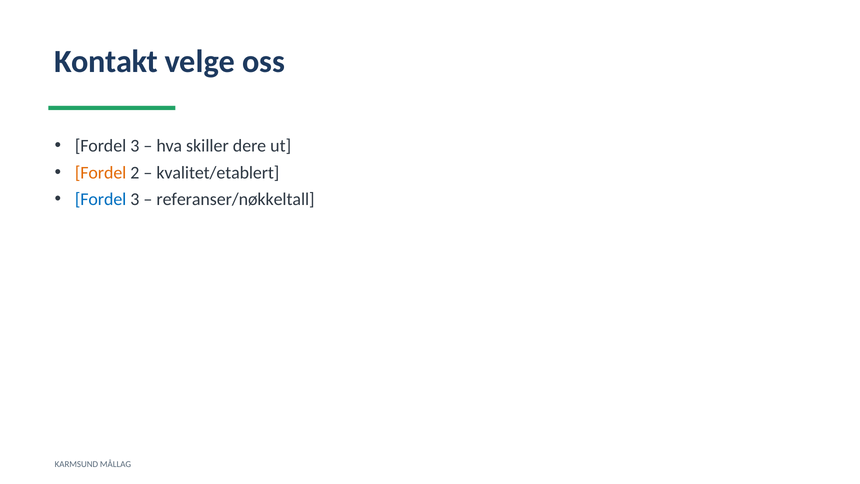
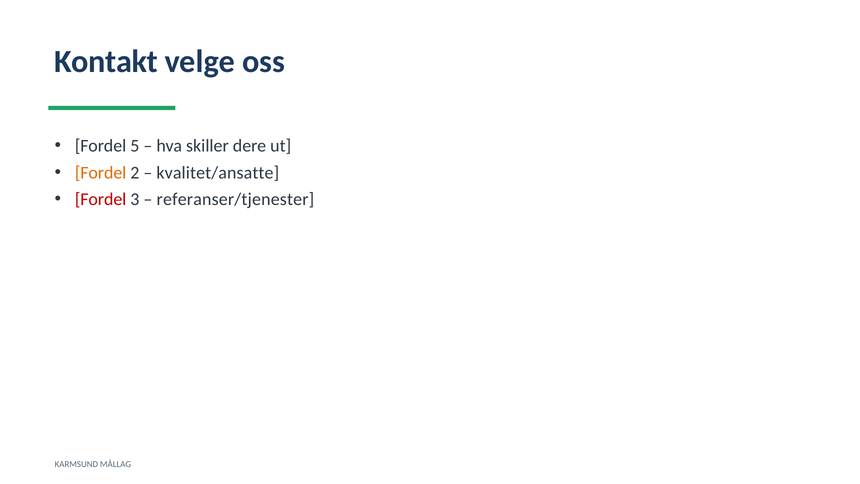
3 at (135, 146): 3 -> 5
kvalitet/etablert: kvalitet/etablert -> kvalitet/ansatte
Fordel at (101, 199) colour: blue -> red
referanser/nøkkeltall: referanser/nøkkeltall -> referanser/tjenester
